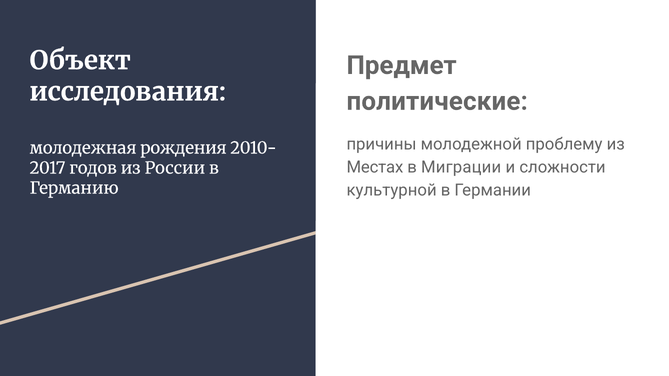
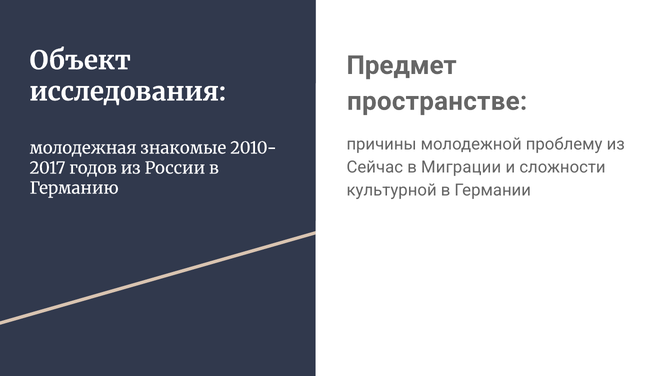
политические: политические -> пространстве
рождения: рождения -> знакомые
Местах: Местах -> Сейчас
